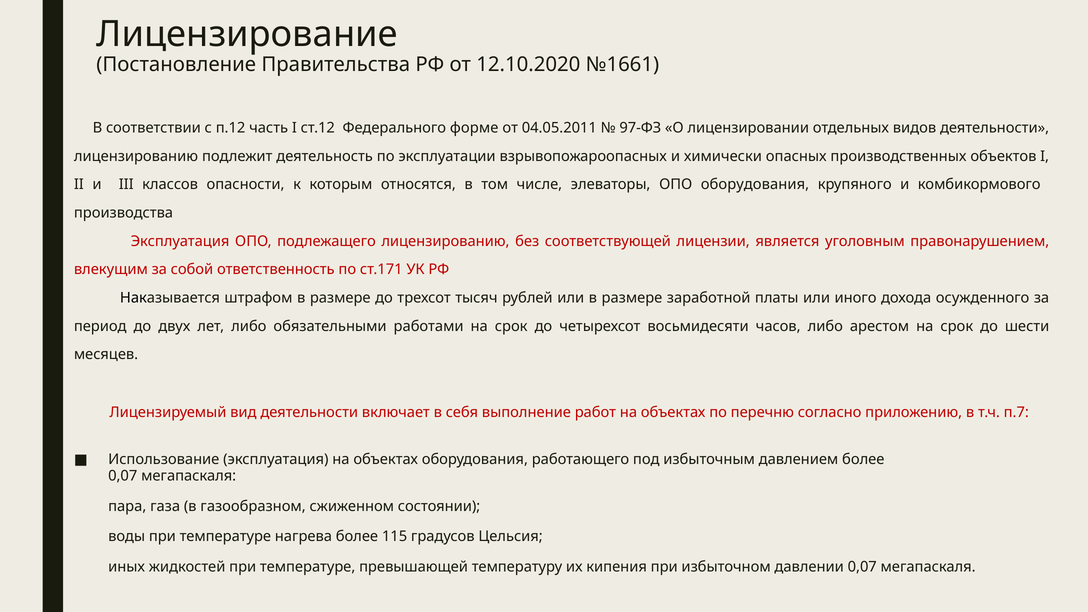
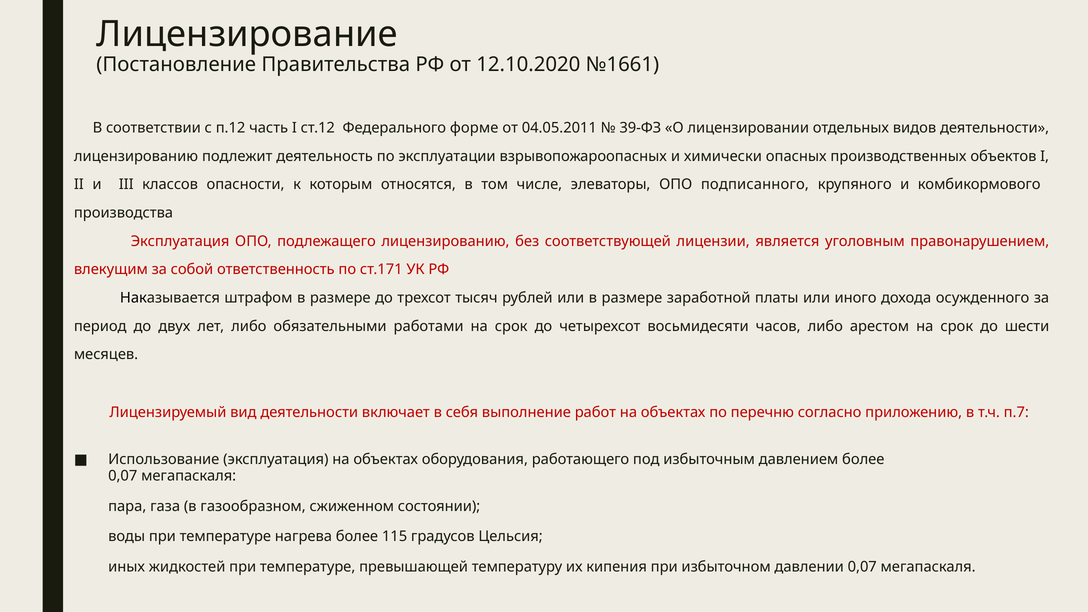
97-ФЗ: 97-ФЗ -> 39-ФЗ
ОПО оборудования: оборудования -> подписанного
